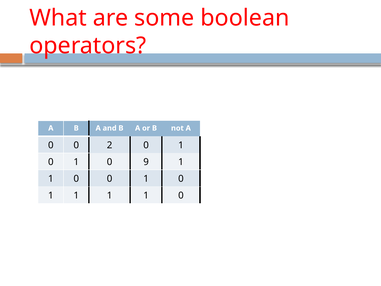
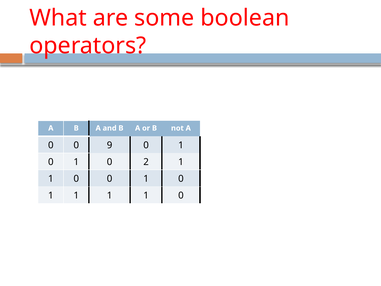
2: 2 -> 9
9: 9 -> 2
